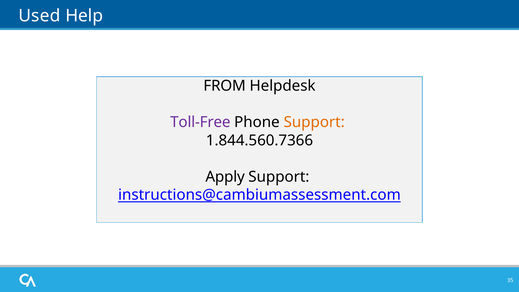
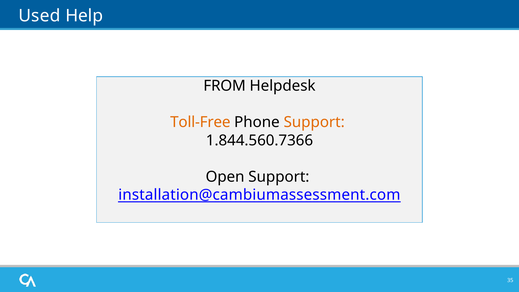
Toll-Free colour: purple -> orange
Apply: Apply -> Open
instructions@cambiumassessment.com: instructions@cambiumassessment.com -> installation@cambiumassessment.com
